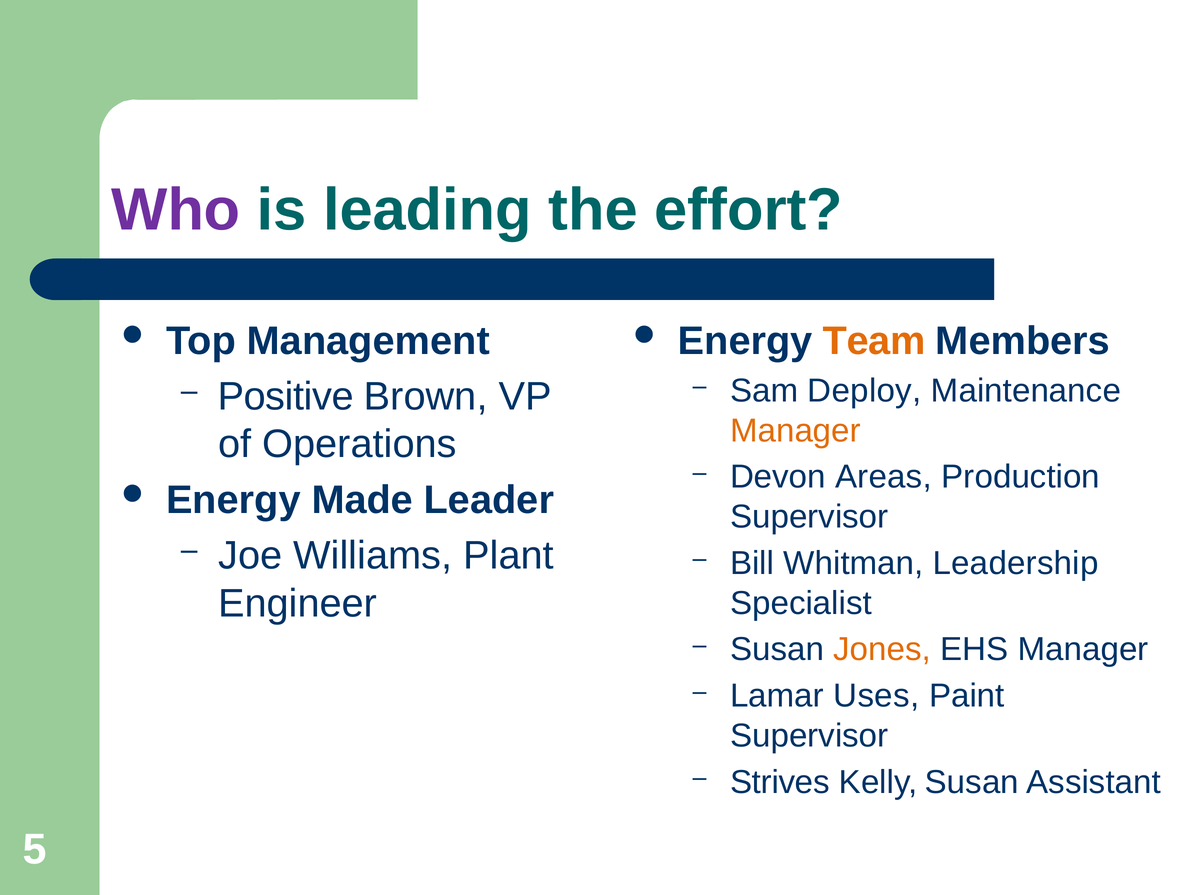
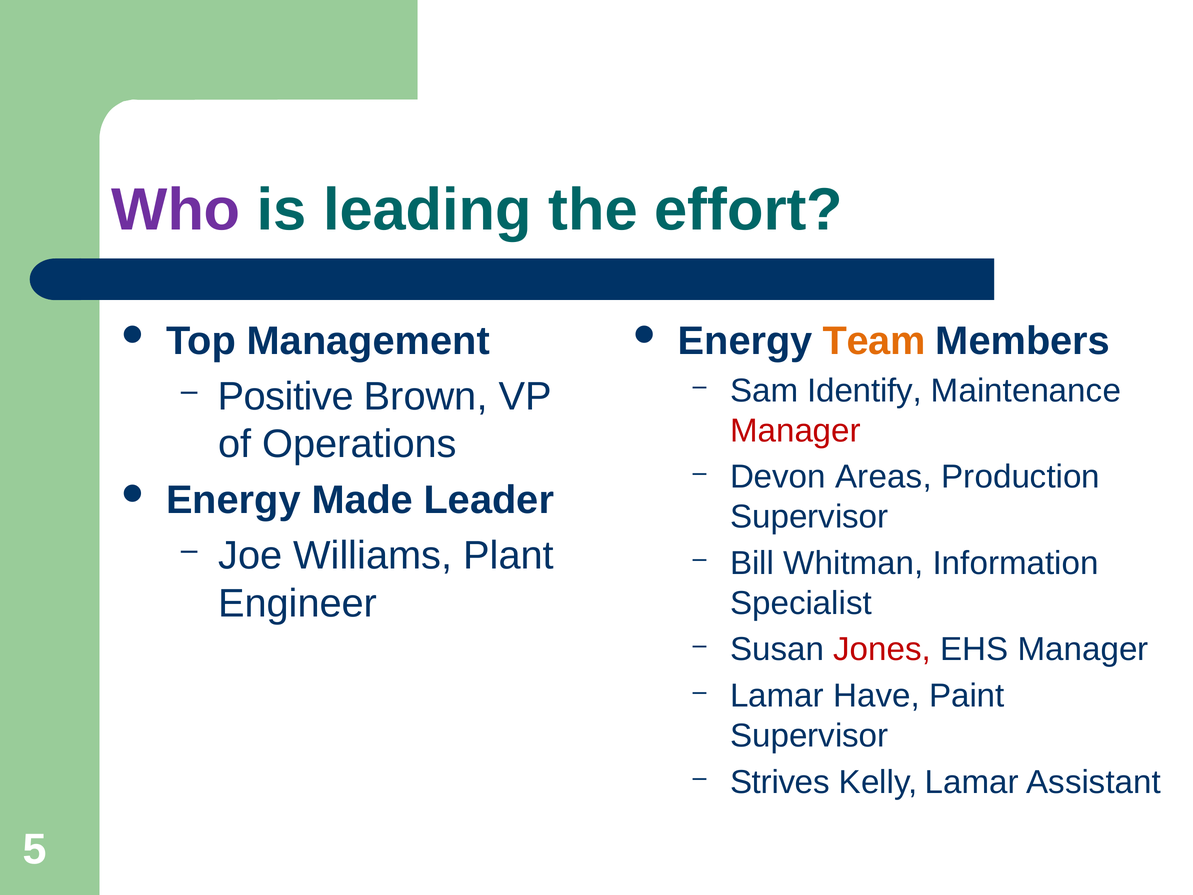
Deploy: Deploy -> Identify
Manager at (795, 431) colour: orange -> red
Leadership: Leadership -> Information
Jones colour: orange -> red
Uses: Uses -> Have
Kelly Susan: Susan -> Lamar
